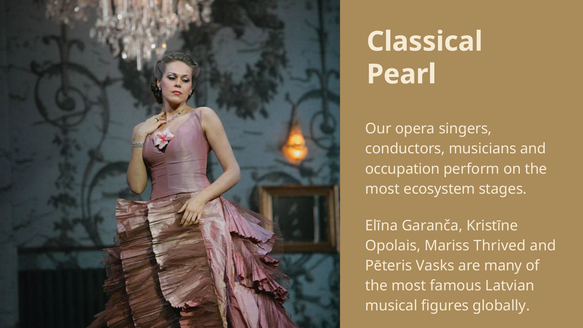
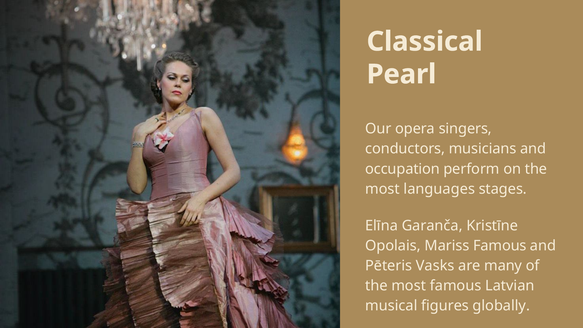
ecosystem: ecosystem -> languages
Mariss Thrived: Thrived -> Famous
